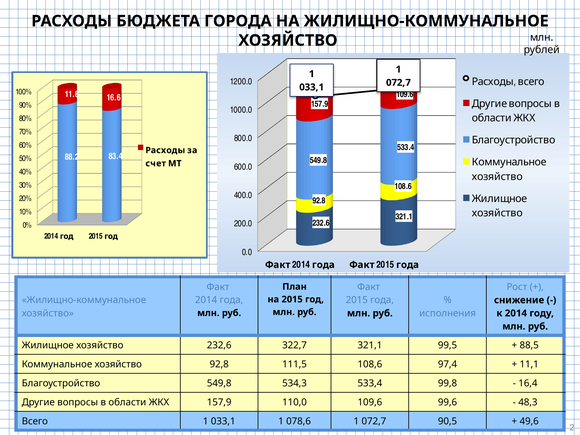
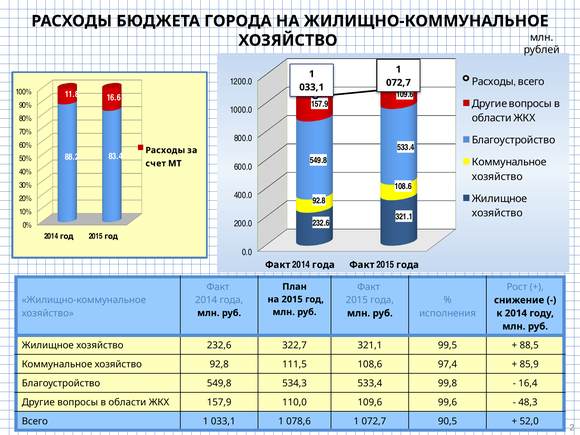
11,1: 11,1 -> 85,9
49,6: 49,6 -> 52,0
